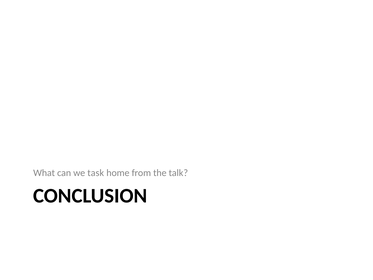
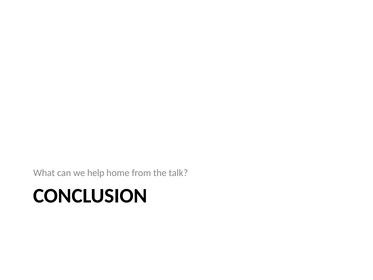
task: task -> help
